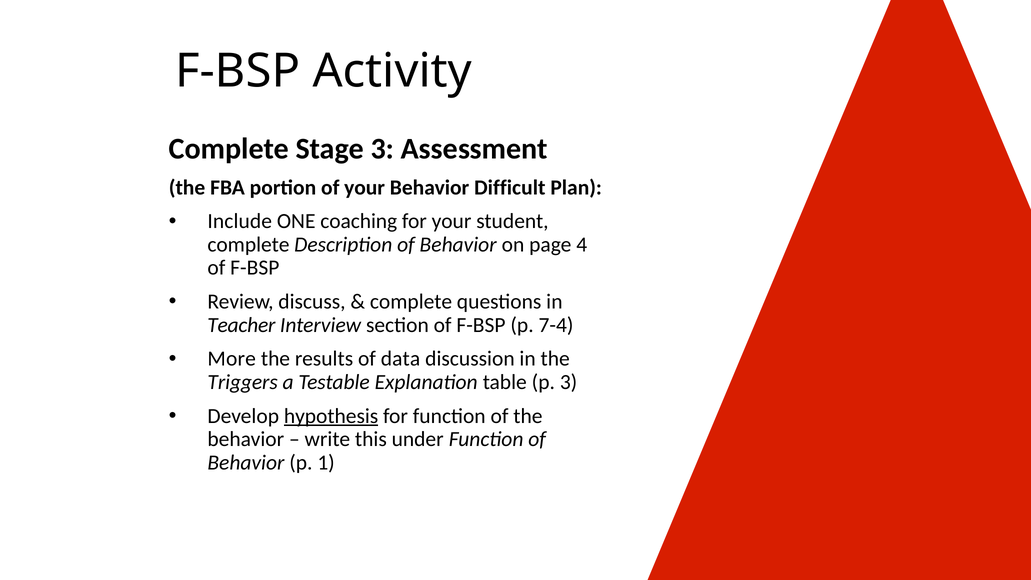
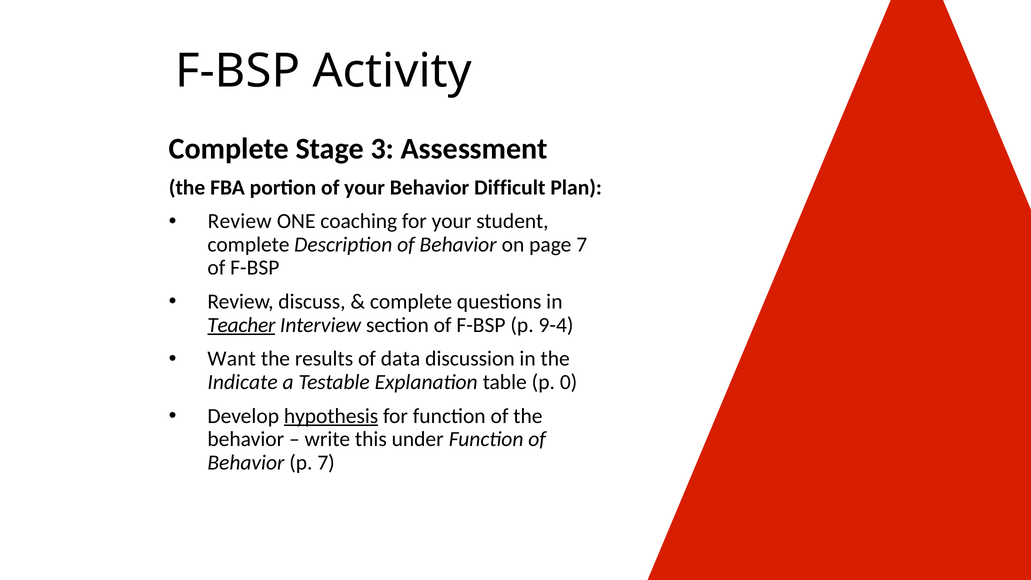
Include at (240, 221): Include -> Review
page 4: 4 -> 7
Teacher underline: none -> present
7-4: 7-4 -> 9-4
More: More -> Want
Triggers: Triggers -> Indicate
p 3: 3 -> 0
p 1: 1 -> 7
